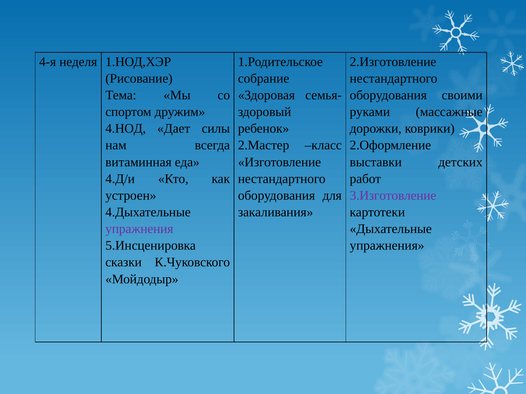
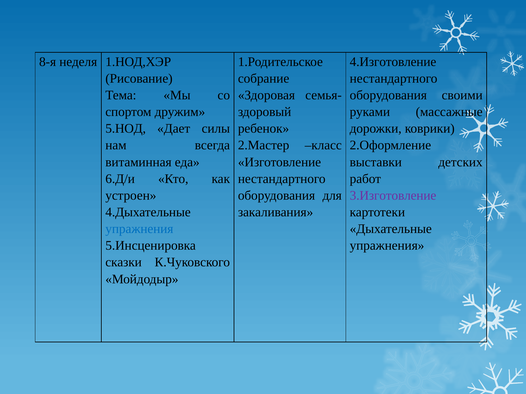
4-я: 4-я -> 8-я
2.Изготовление: 2.Изготовление -> 4.Изготовление
4.НОД: 4.НОД -> 5.НОД
4.Д/и: 4.Д/и -> 6.Д/и
упражнения at (139, 229) colour: purple -> blue
